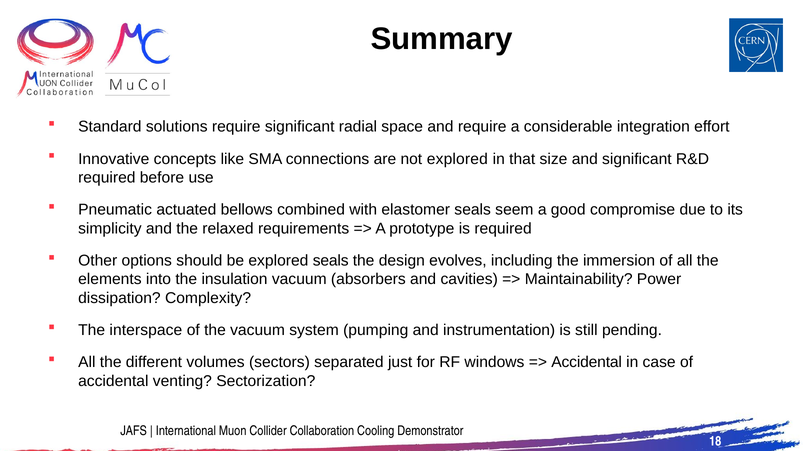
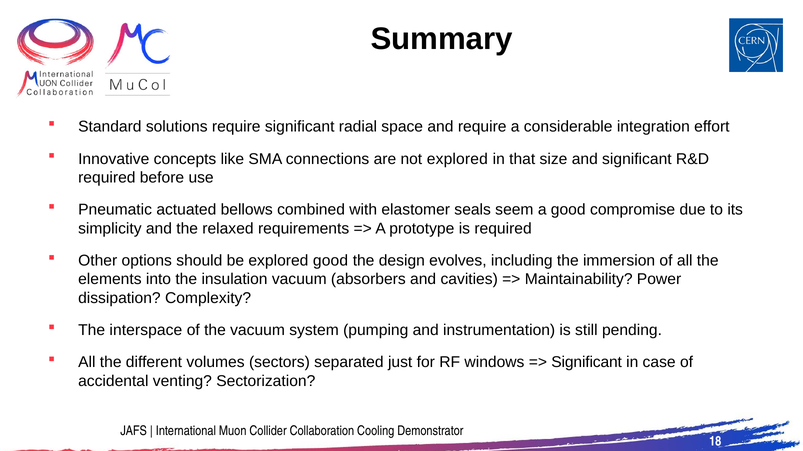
explored seals: seals -> good
Accidental at (587, 363): Accidental -> Significant
